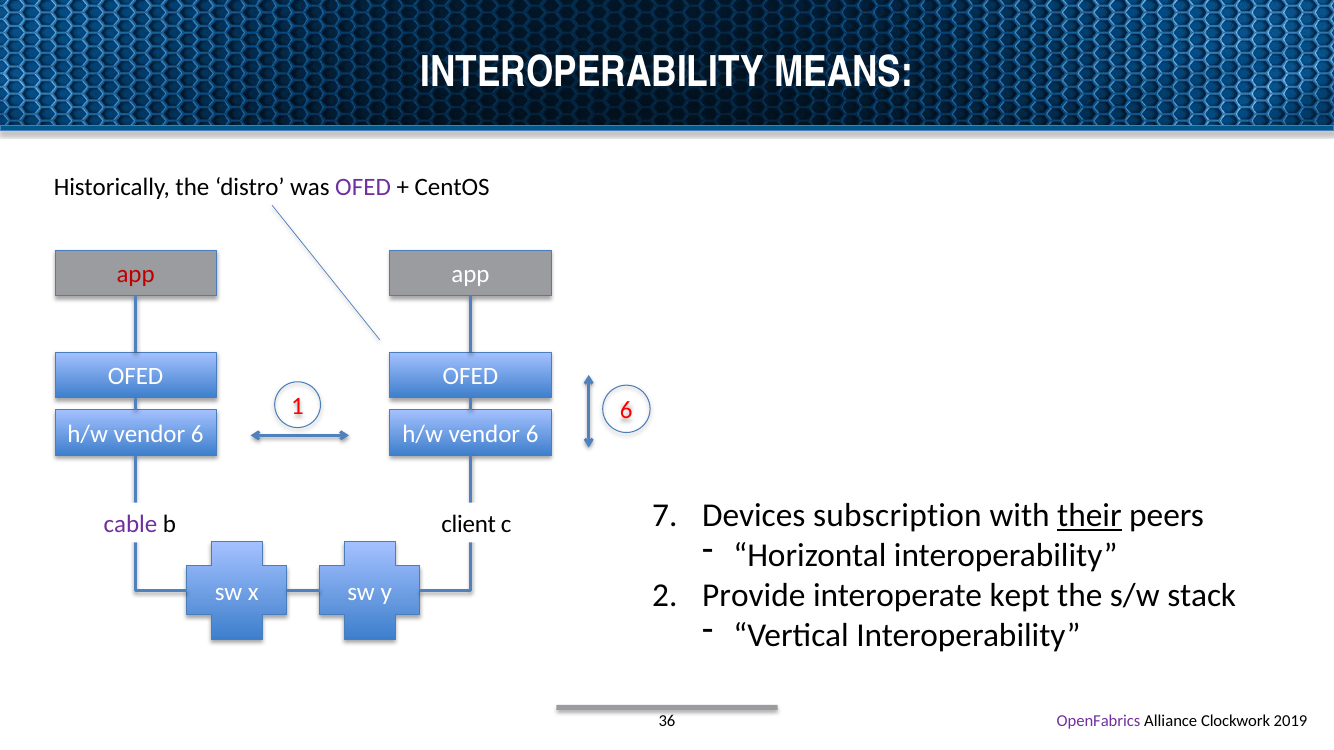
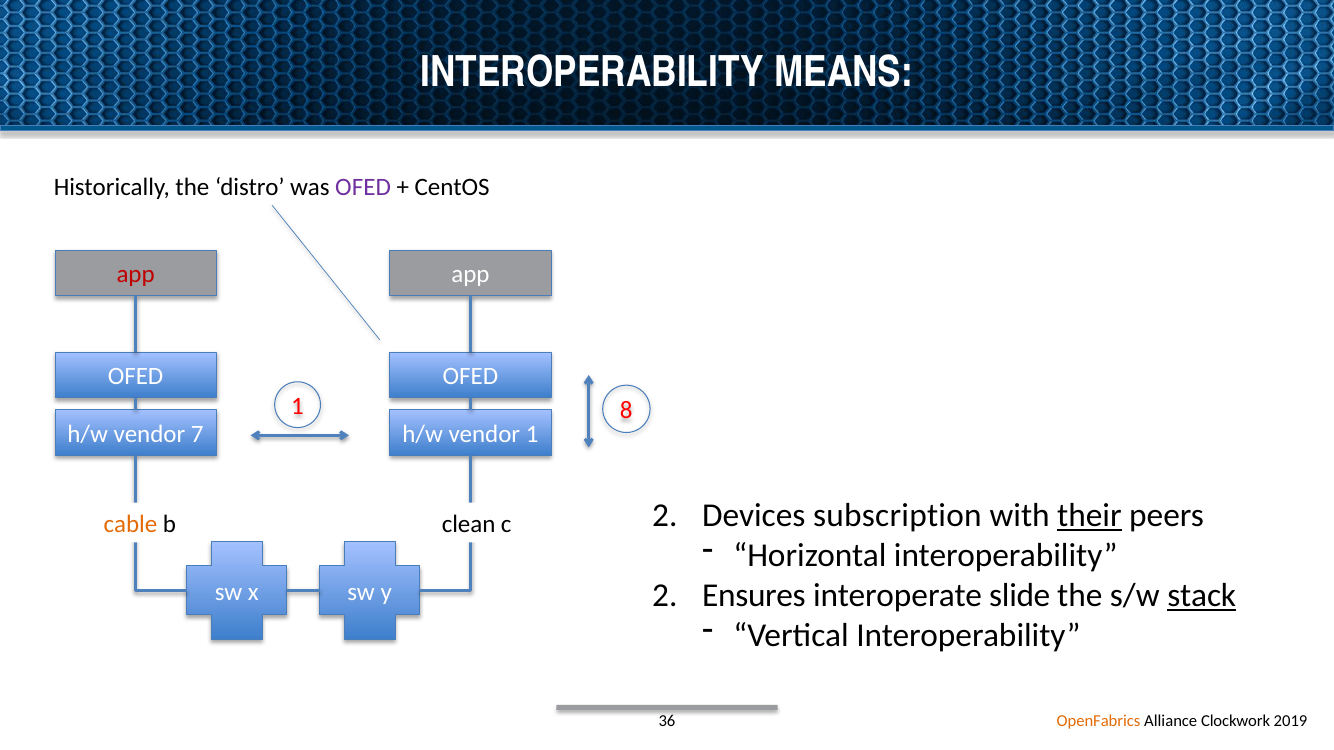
1 6: 6 -> 8
6 at (197, 434): 6 -> 7
6 at (532, 434): 6 -> 1
cable colour: purple -> orange
client: client -> clean
c 7: 7 -> 2
Provide: Provide -> Ensures
kept: kept -> slide
stack underline: none -> present
OpenFabrics colour: purple -> orange
